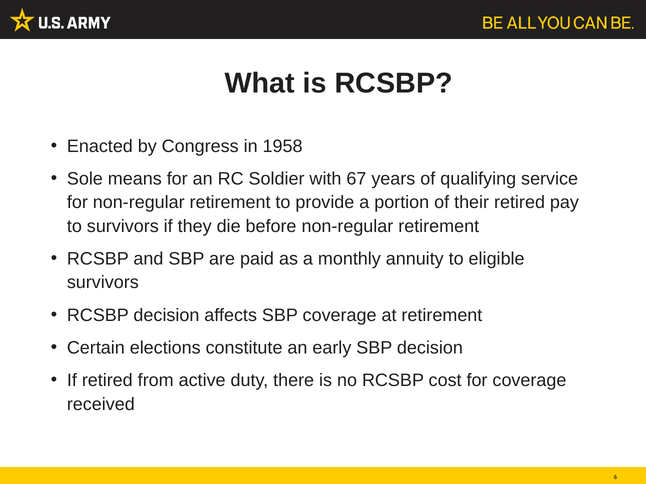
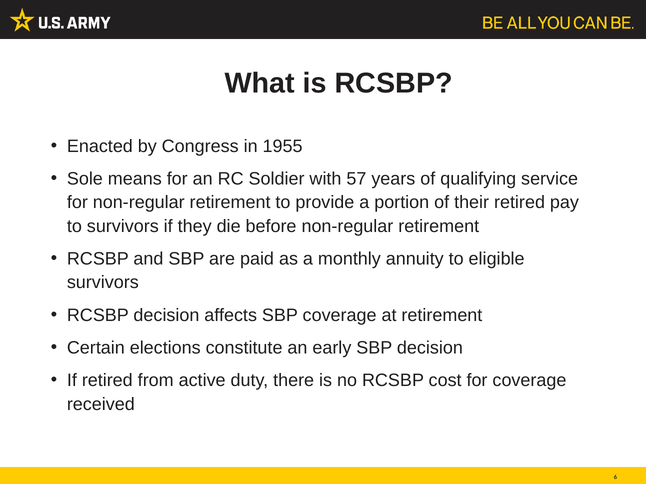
1958: 1958 -> 1955
67: 67 -> 57
